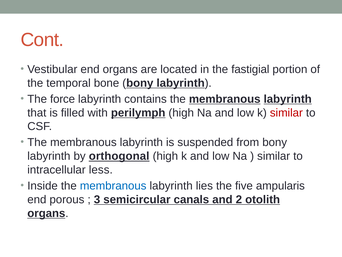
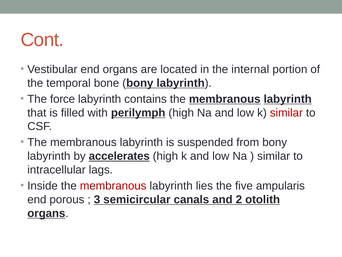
fastigial: fastigial -> internal
orthogonal: orthogonal -> accelerates
less: less -> lags
membranous at (113, 185) colour: blue -> red
